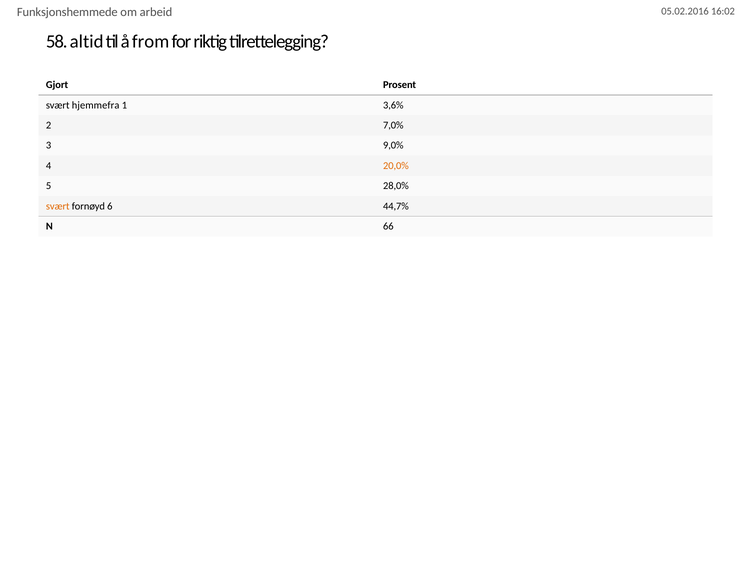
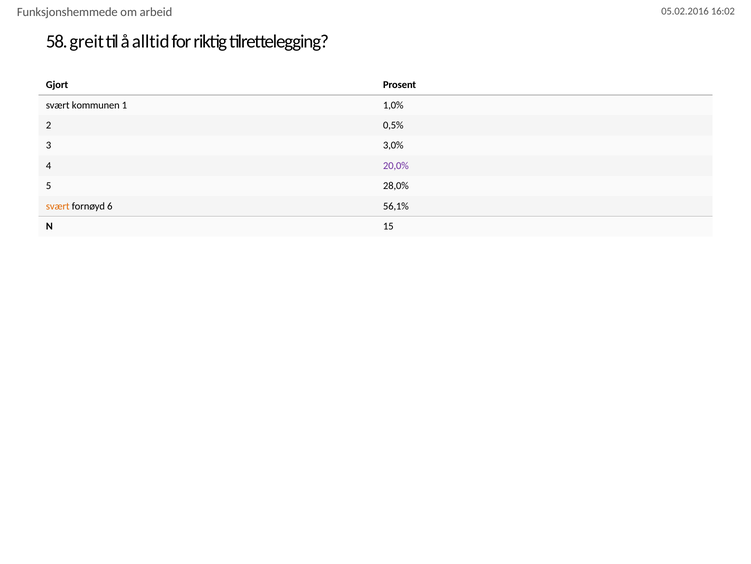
altid: altid -> greit
from: from -> alltid
hjemmefra: hjemmefra -> kommunen
3,6%: 3,6% -> 1,0%
7,0%: 7,0% -> 0,5%
9,0%: 9,0% -> 3,0%
20,0% colour: orange -> purple
44,7%: 44,7% -> 56,1%
66: 66 -> 15
